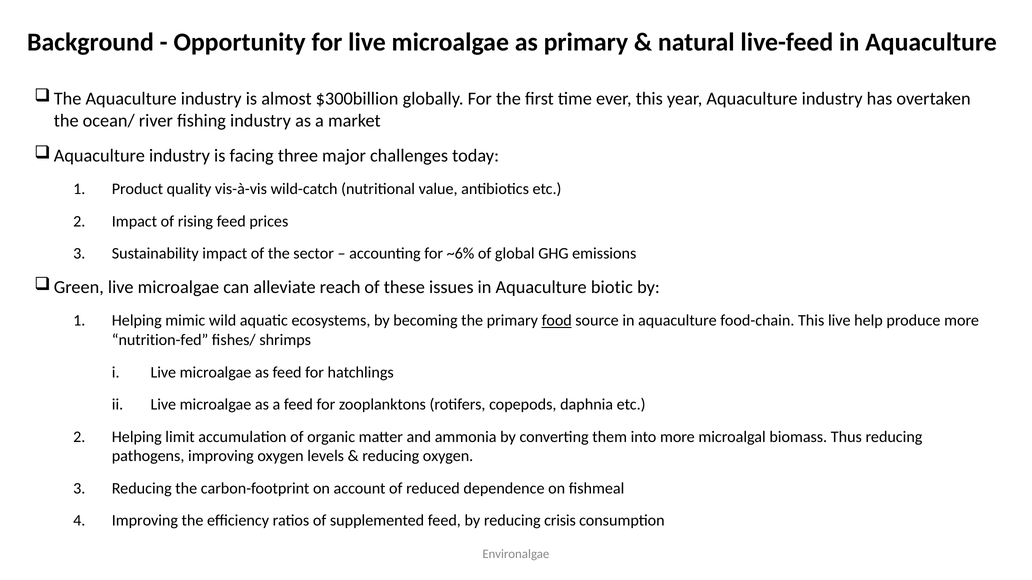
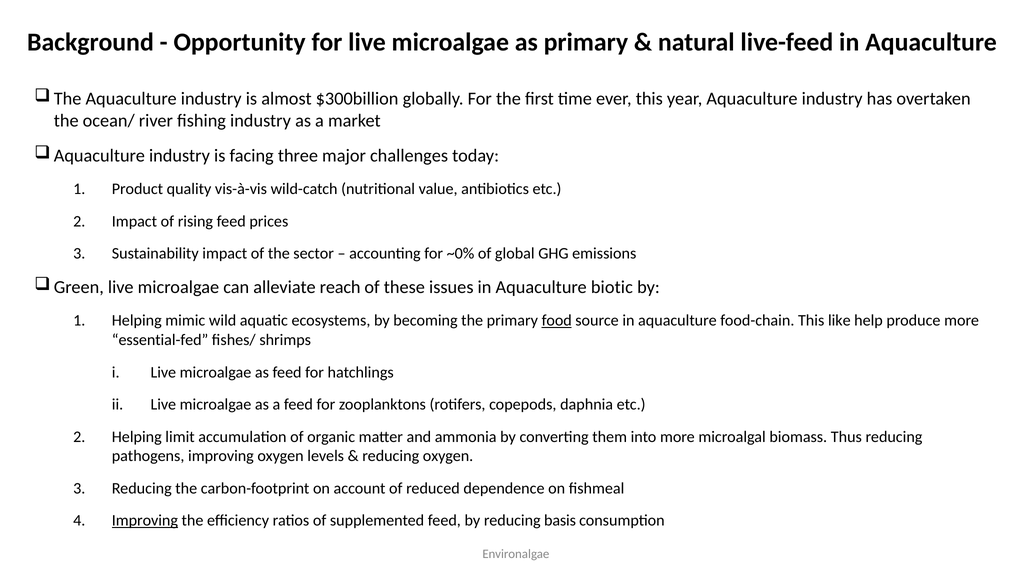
~6%: ~6% -> ~0%
This live: live -> like
nutrition-fed: nutrition-fed -> essential-fed
Improving at (145, 521) underline: none -> present
crisis: crisis -> basis
